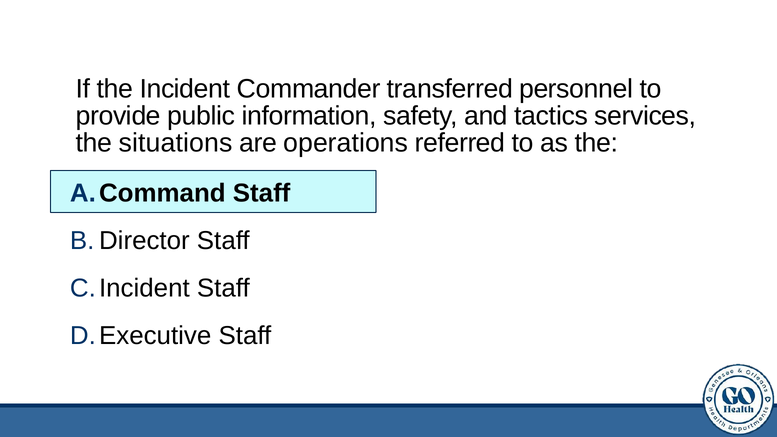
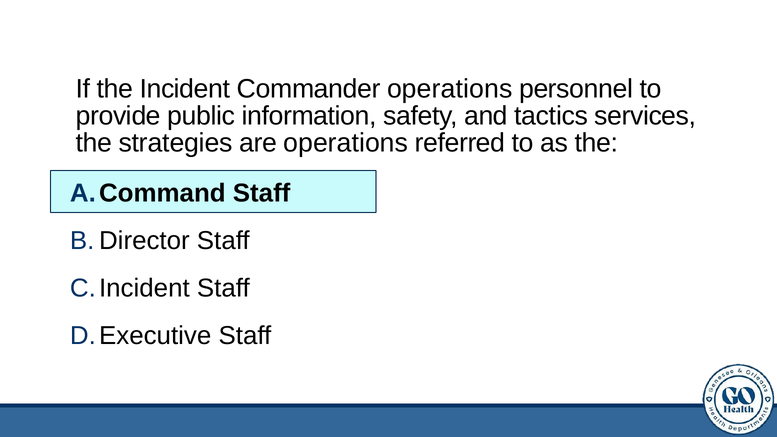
Commander transferred: transferred -> operations
situations: situations -> strategies
